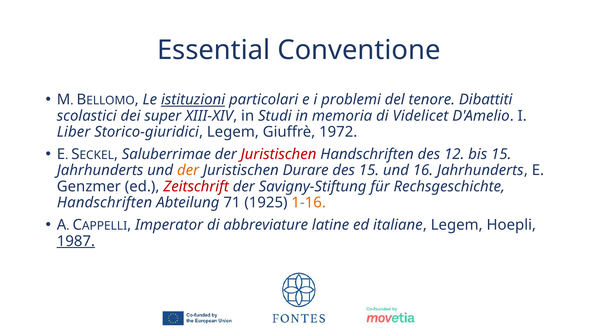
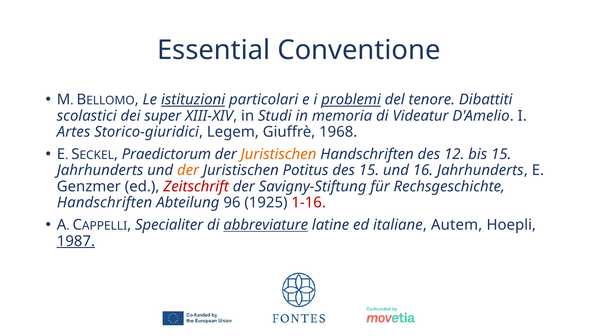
problemi underline: none -> present
Videlicet: Videlicet -> Videatur
Liber: Liber -> Artes
1972: 1972 -> 1968
Saluberrimae: Saluberrimae -> Praedictorum
Juristischen at (279, 154) colour: red -> orange
Durare: Durare -> Potitus
71: 71 -> 96
1-16 colour: orange -> red
Imperator: Imperator -> Specialiter
abbreviature underline: none -> present
italiane Legem: Legem -> Autem
